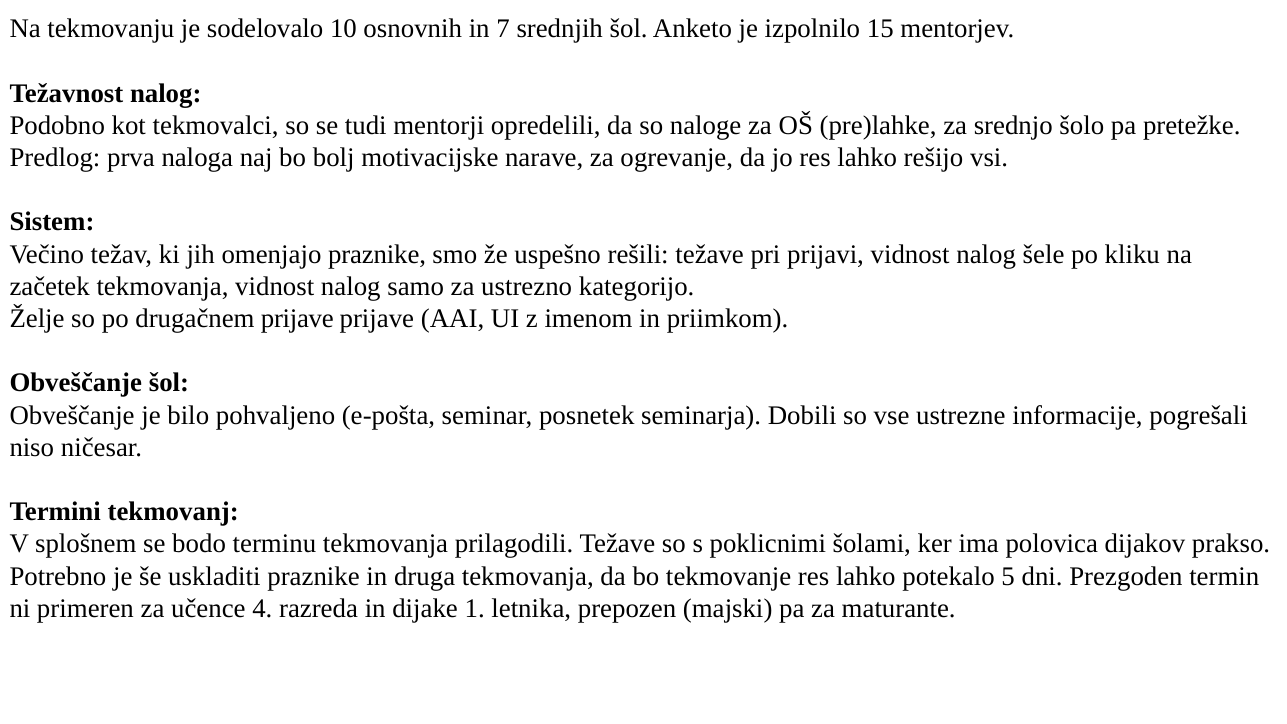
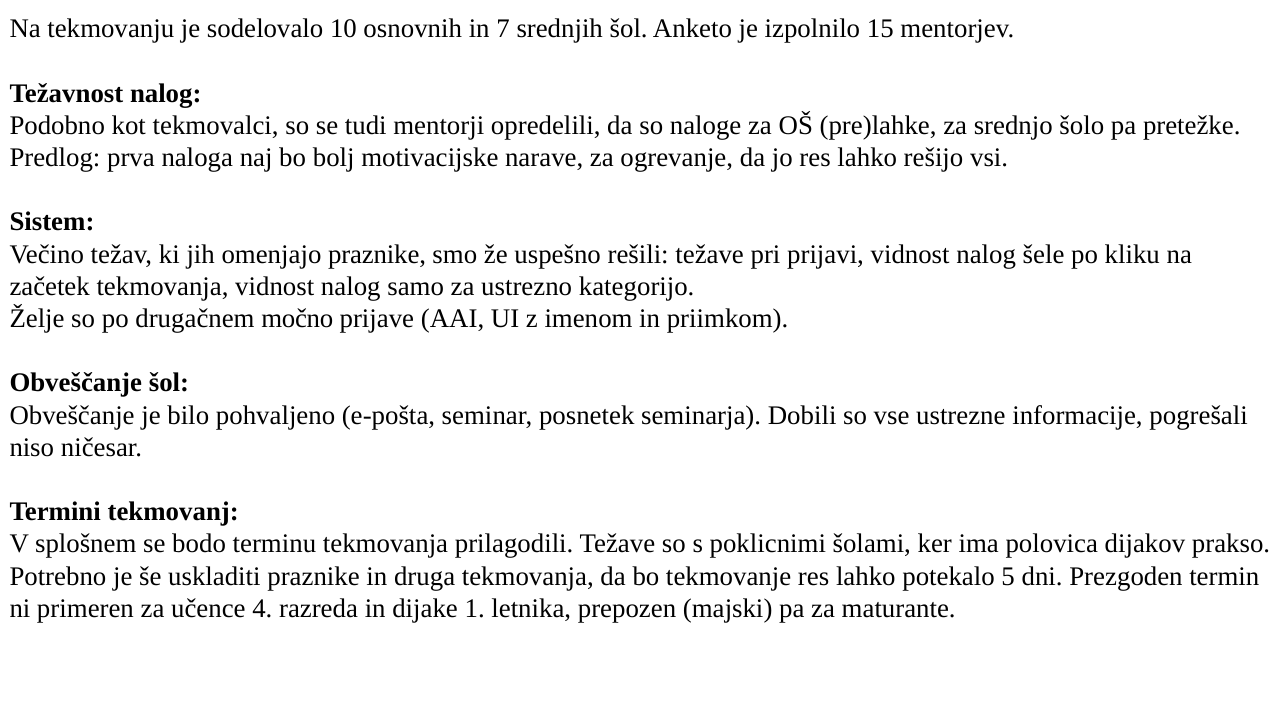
drugačnem prijave: prijave -> močno
